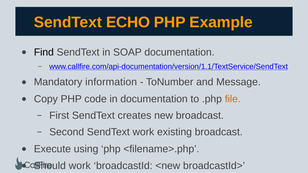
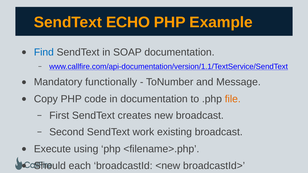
Find colour: black -> blue
information: information -> functionally
Should work: work -> each
